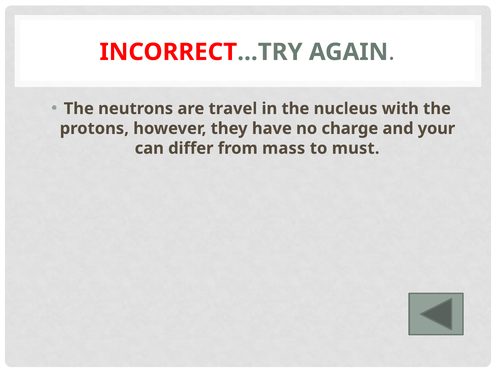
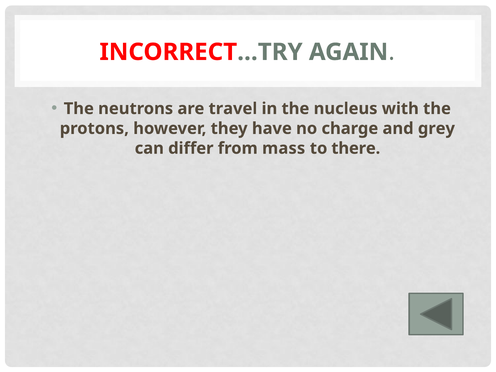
your: your -> grey
must: must -> there
